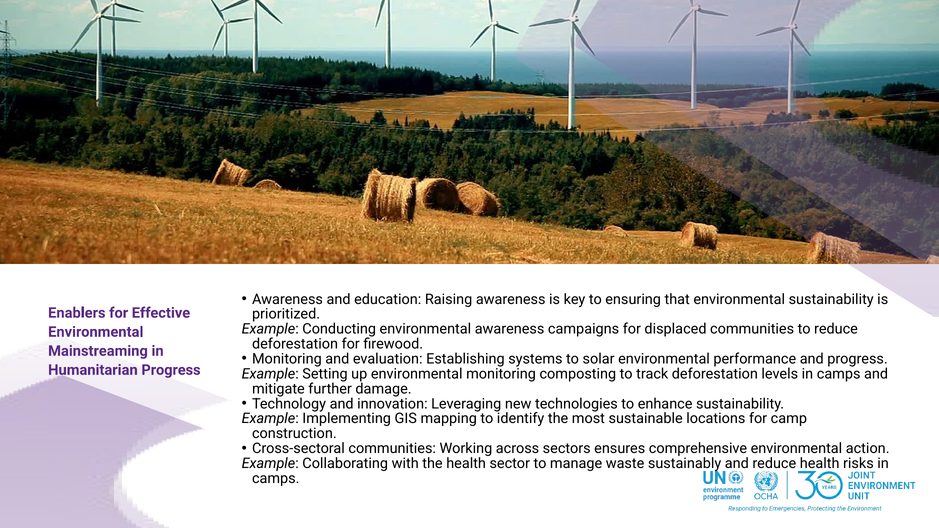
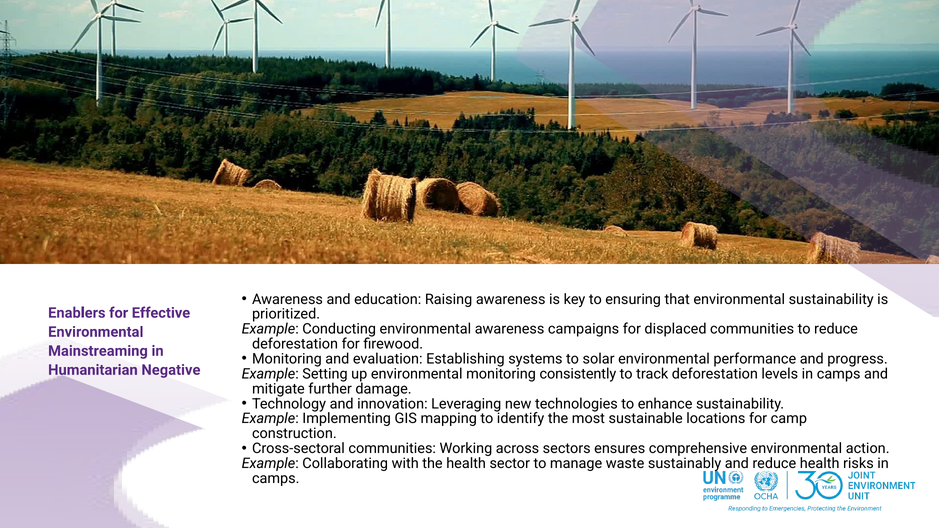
Humanitarian Progress: Progress -> Negative
composting: composting -> consistently
